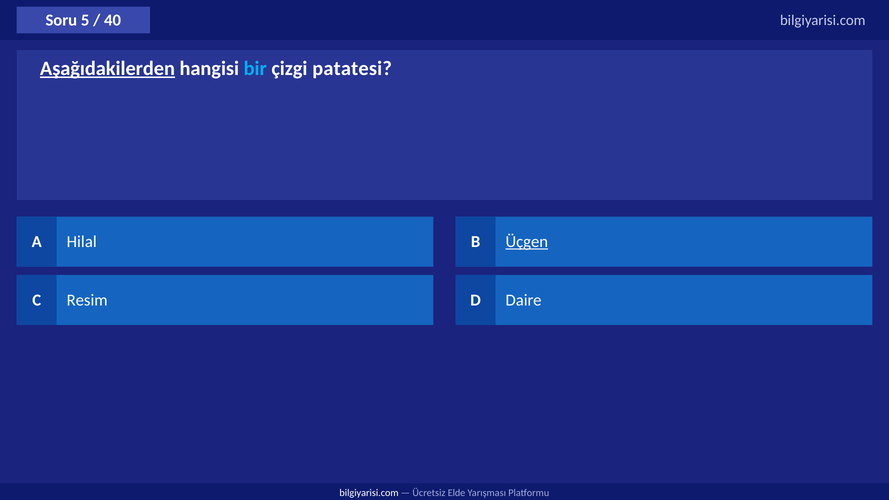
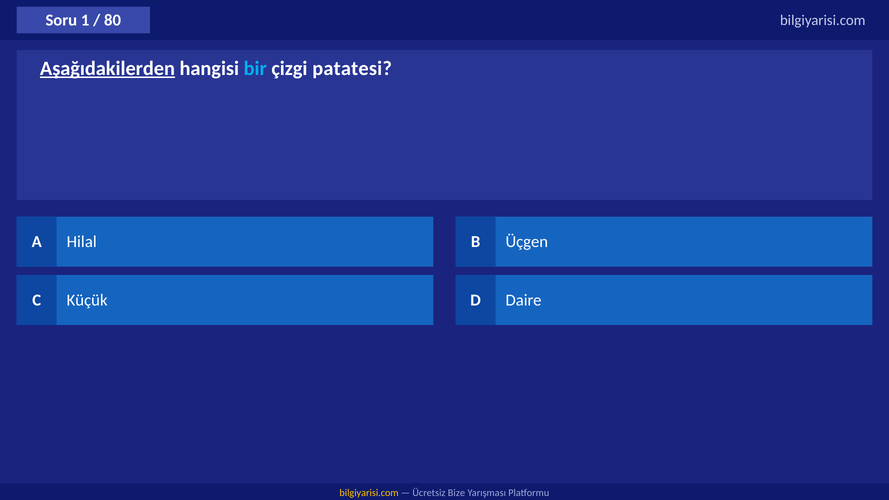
5: 5 -> 1
40: 40 -> 80
Üçgen underline: present -> none
Resim: Resim -> Küçük
bilgiyarisi.com at (369, 493) colour: white -> yellow
Elde: Elde -> Bize
